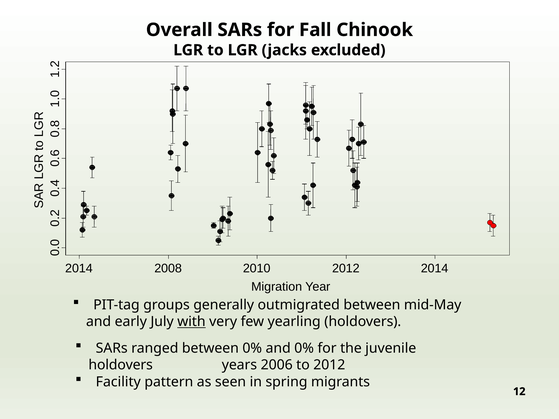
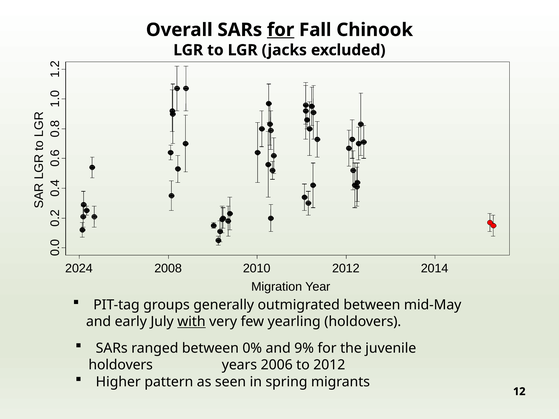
for at (281, 30) underline: none -> present
2014 at (79, 269): 2014 -> 2024
and 0%: 0% -> 9%
Facility: Facility -> Higher
